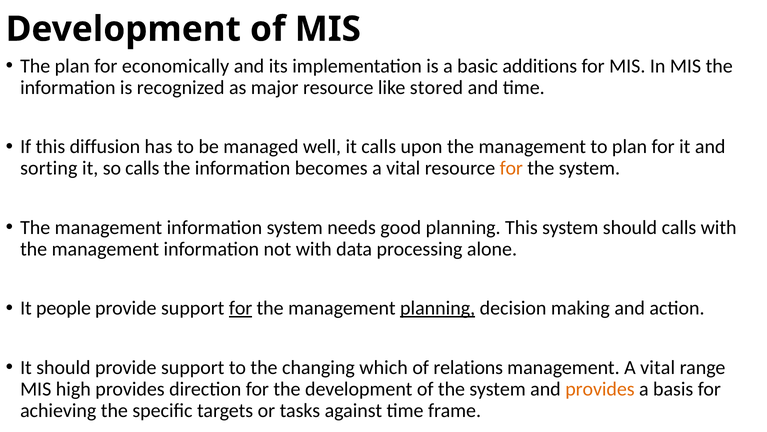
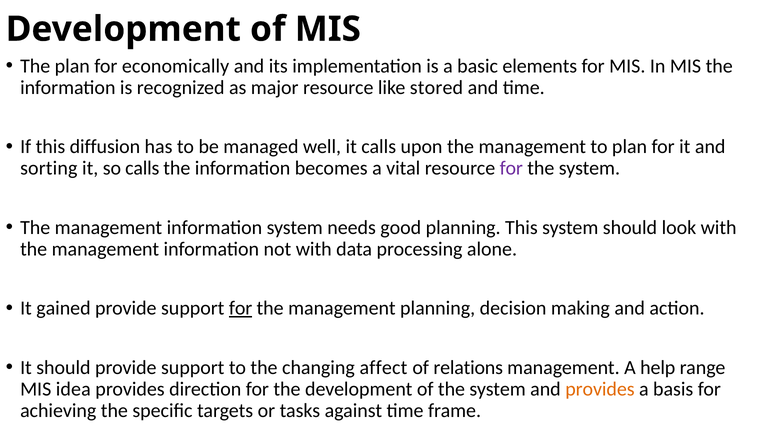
additions: additions -> elements
for at (511, 168) colour: orange -> purple
should calls: calls -> look
people: people -> gained
planning at (438, 308) underline: present -> none
which: which -> affect
management A vital: vital -> help
high: high -> idea
